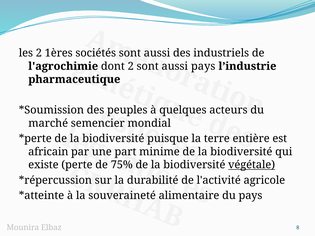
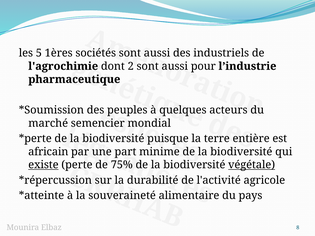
les 2: 2 -> 5
pays at (203, 66): pays -> pour
existe underline: none -> present
